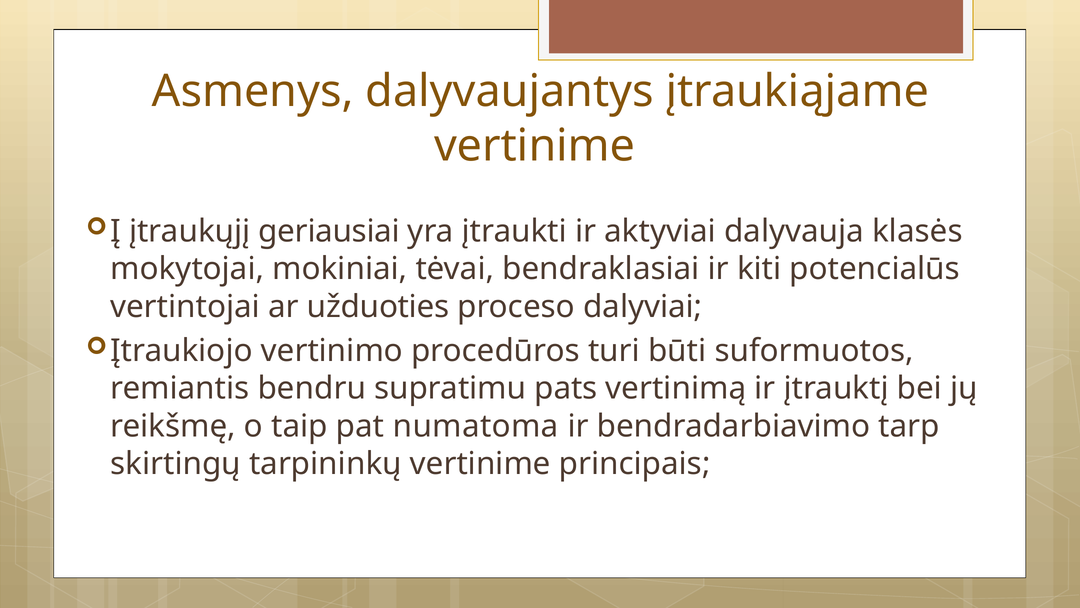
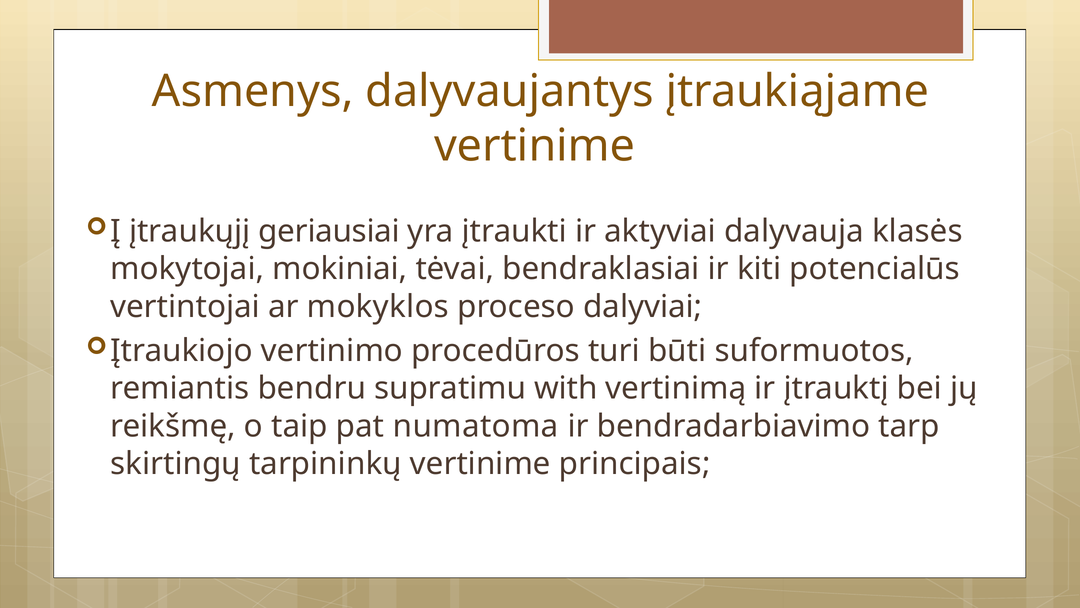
užduoties: užduoties -> mokyklos
pats: pats -> with
